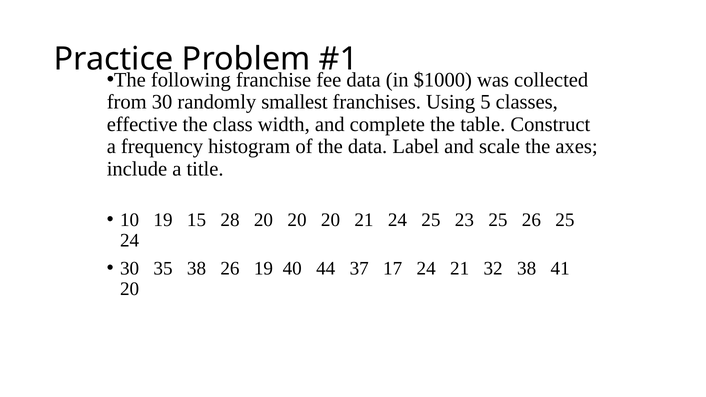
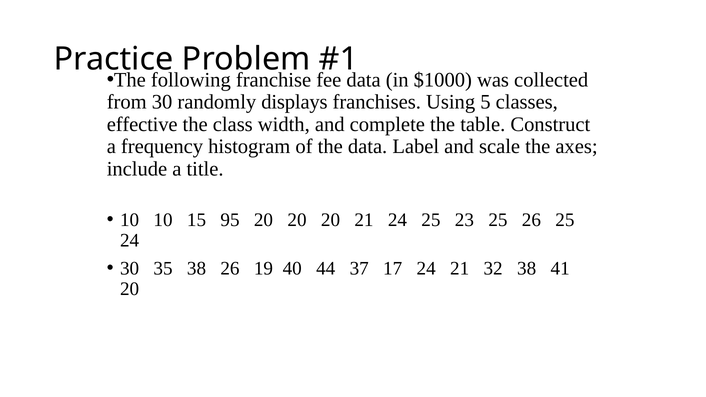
smallest: smallest -> displays
10 19: 19 -> 10
28: 28 -> 95
